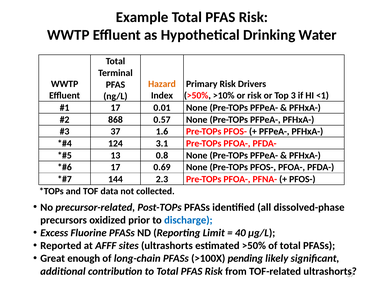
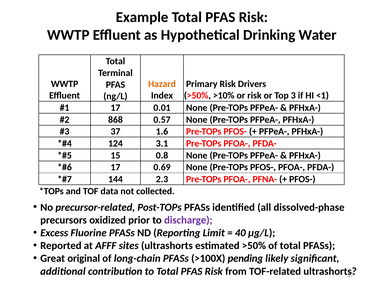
13: 13 -> 15
discharge colour: blue -> purple
enough: enough -> original
